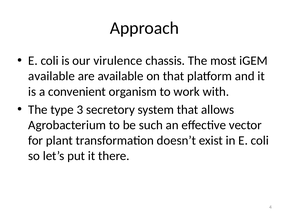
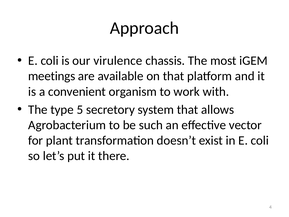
available at (52, 76): available -> meetings
3: 3 -> 5
